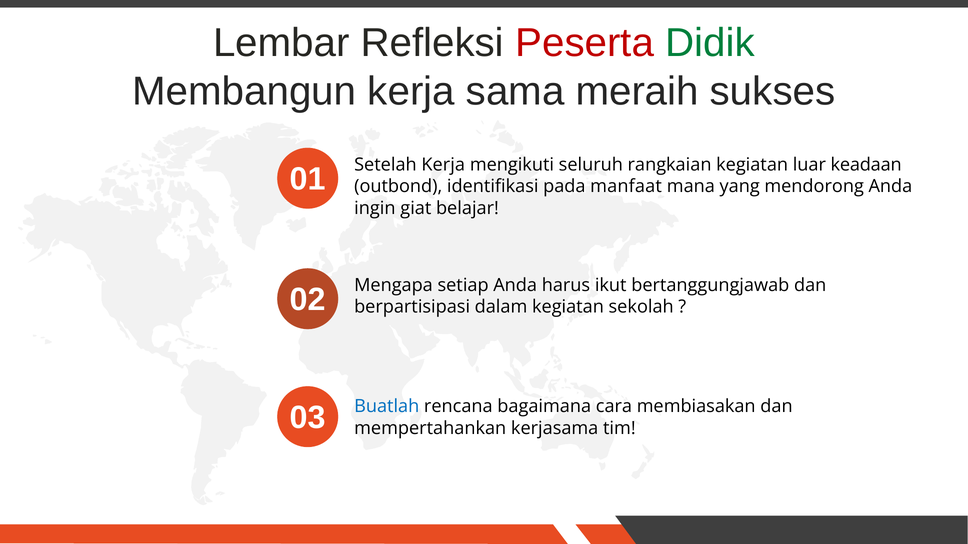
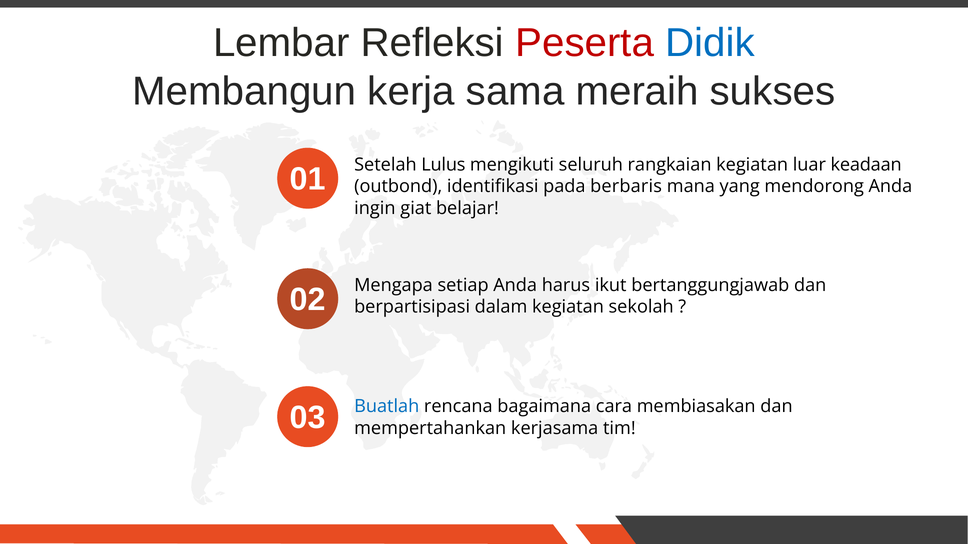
Didik colour: green -> blue
Setelah Kerja: Kerja -> Lulus
manfaat: manfaat -> berbaris
